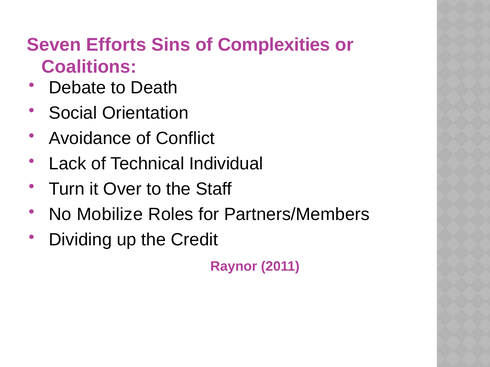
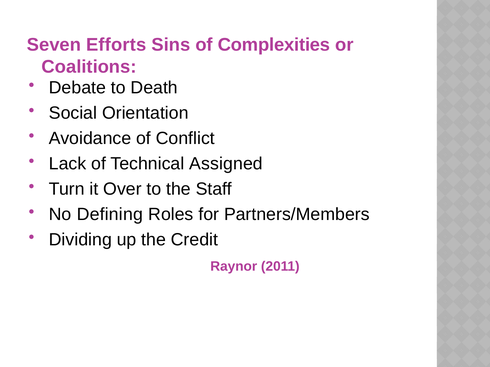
Individual: Individual -> Assigned
Mobilize: Mobilize -> Defining
